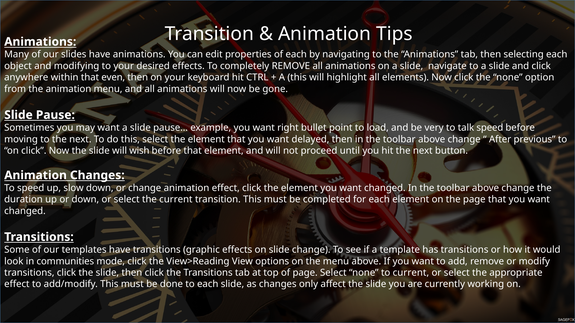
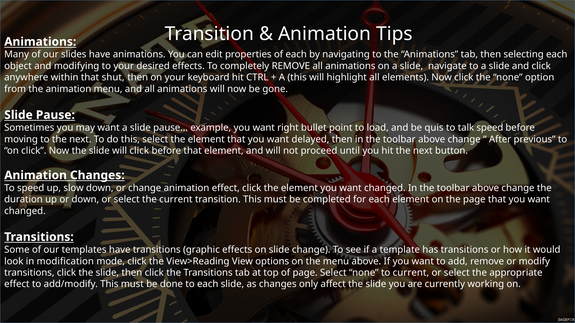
even: even -> shut
very: very -> quis
will wish: wish -> click
communities: communities -> modification
